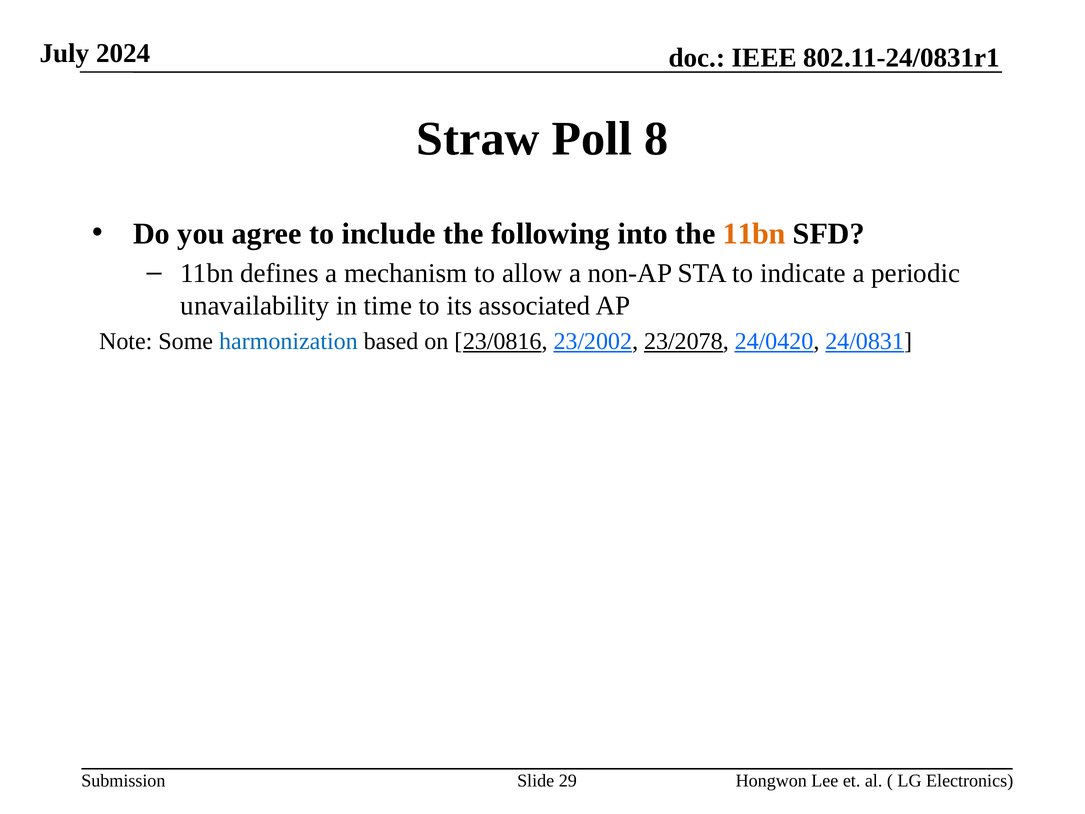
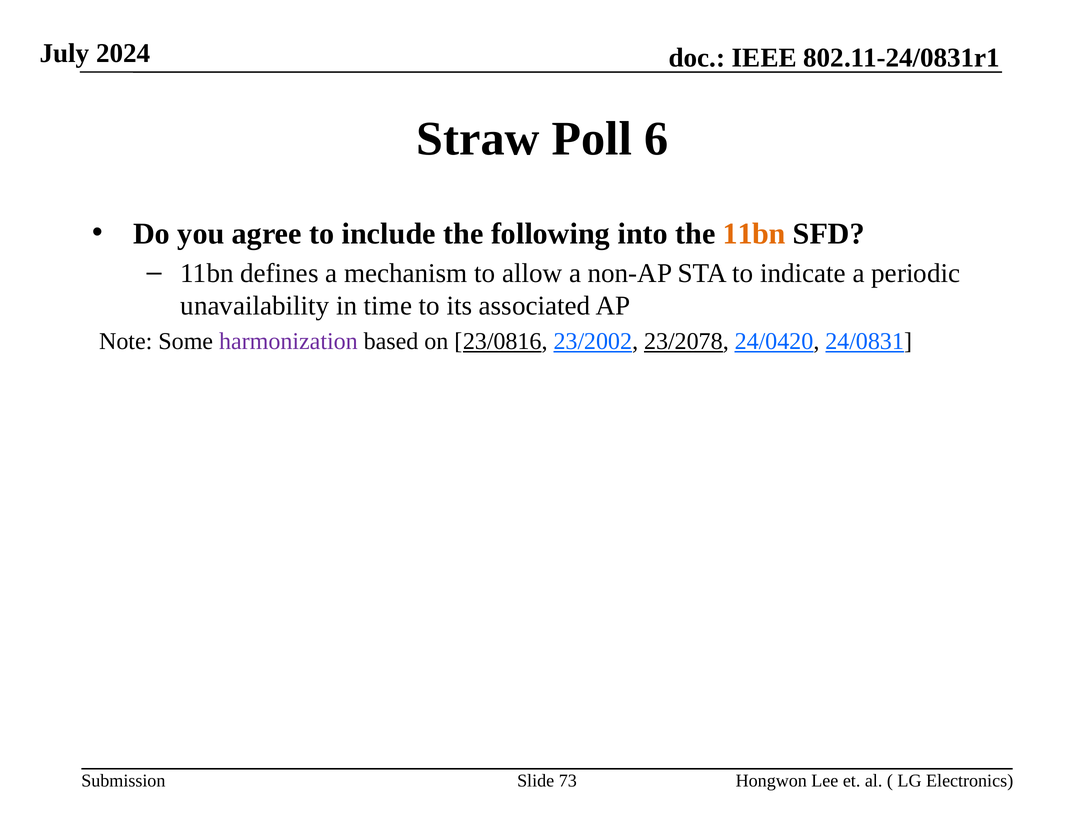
8: 8 -> 6
harmonization colour: blue -> purple
29: 29 -> 73
